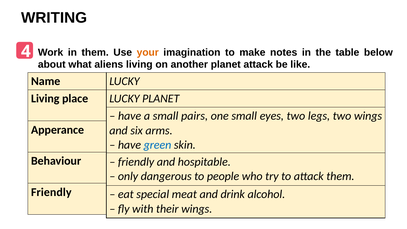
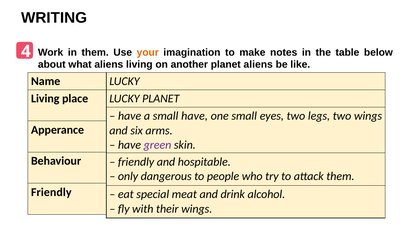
planet attack: attack -> aliens
small pairs: pairs -> have
green colour: blue -> purple
